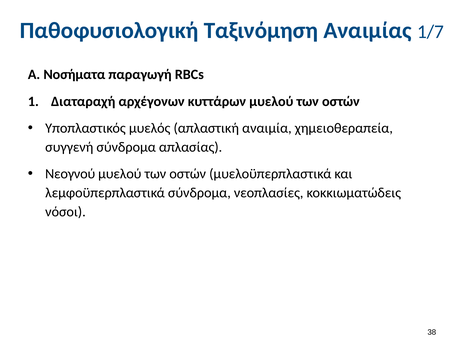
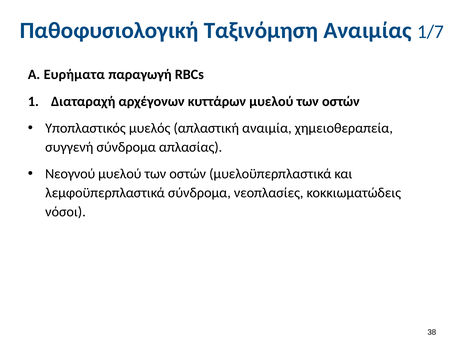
Νοσήματα: Νοσήματα -> Ευρήματα
